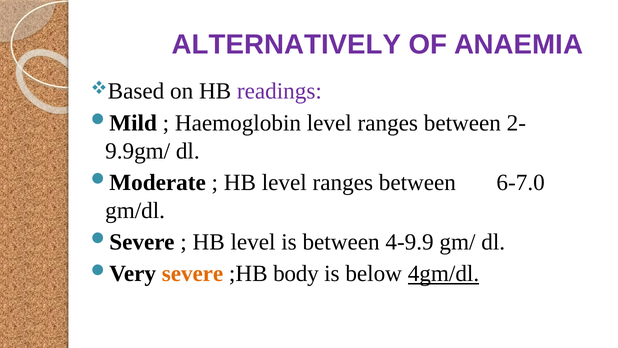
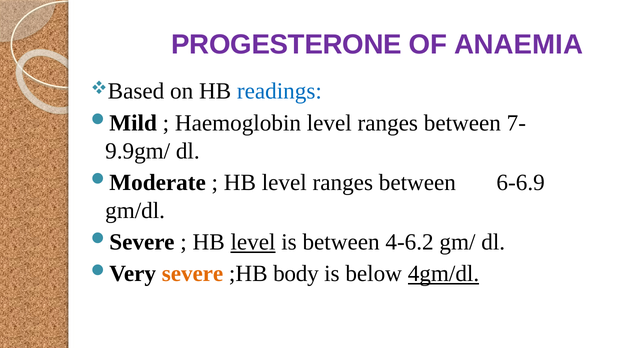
ALTERNATIVELY: ALTERNATIVELY -> PROGESTERONE
readings colour: purple -> blue
2-: 2- -> 7-
6-7.0: 6-7.0 -> 6-6.9
level at (253, 242) underline: none -> present
4-9.9: 4-9.9 -> 4-6.2
